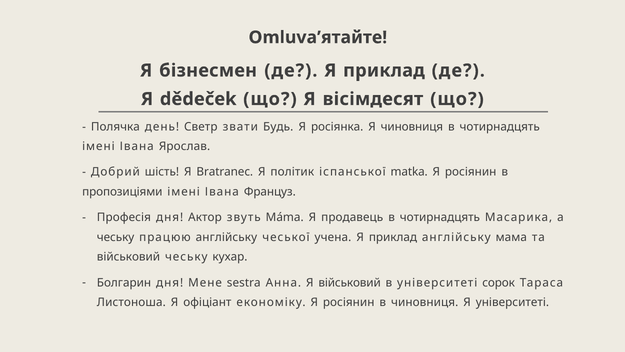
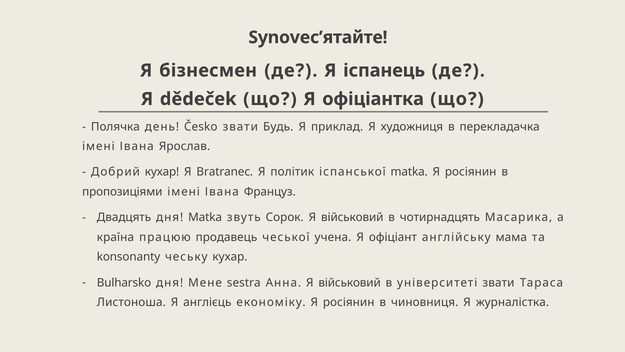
Omluva’ятайте: Omluva’ятайте -> Synovec’ятайте
де Я приклад: приклад -> іспанець
вісімдесят: вісімдесят -> офіціантка
Светр: Светр -> Česko
росіянка: росіянка -> приклад
Я чиновниця: чиновниця -> художниця
чотирнадцять at (500, 126): чотирнадцять -> перекладачка
Добрий шість: шість -> кухар
Професія: Професія -> Двадцять
дня Актор: Актор -> Matka
Máma: Máma -> Сорок
продавець at (352, 217): продавець -> військовий
чеську at (116, 237): чеську -> країна
працюю англійську: англійську -> продавець
приклад at (393, 237): приклад -> офіціант
військовий at (128, 257): військовий -> konsonanty
Болгарин: Болгарин -> Bulharsko
університеті сорок: сорок -> звати
офіціант: офіціант -> англієць
Я університеті: університеті -> журналістка
